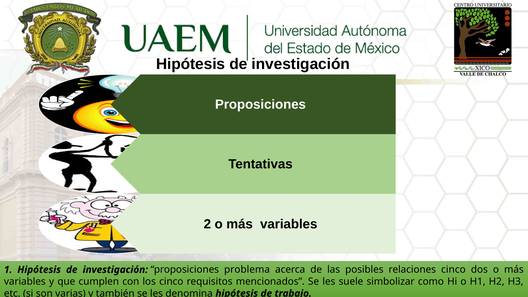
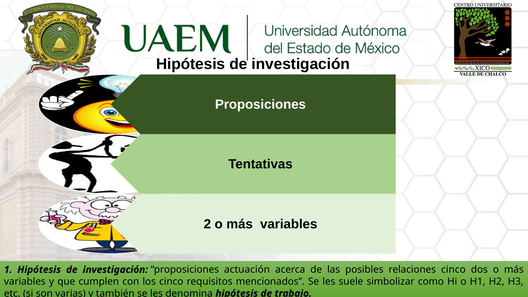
problema: problema -> actuación
